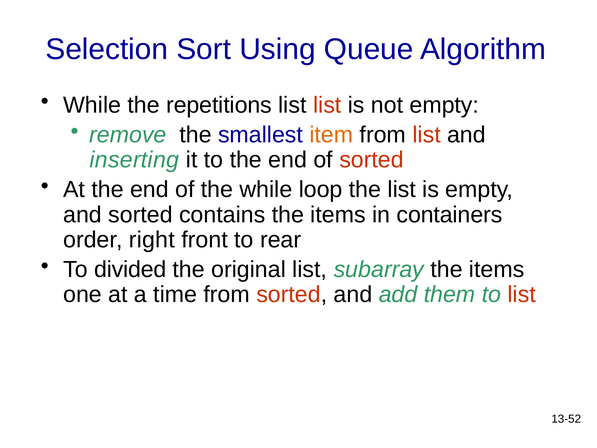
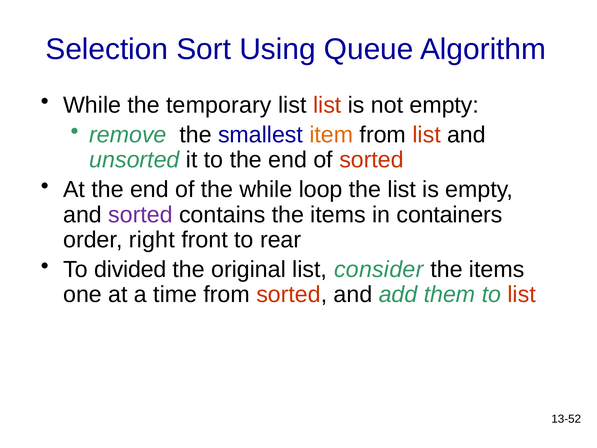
repetitions: repetitions -> temporary
inserting: inserting -> unsorted
sorted at (140, 215) colour: black -> purple
subarray: subarray -> consider
